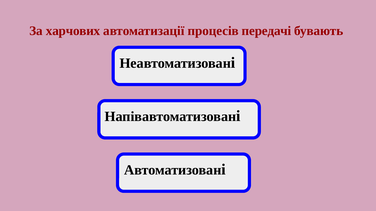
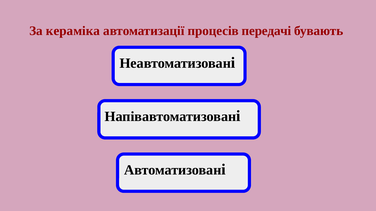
харчових: харчових -> кераміка
